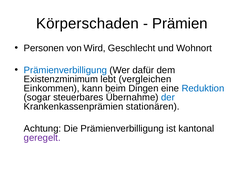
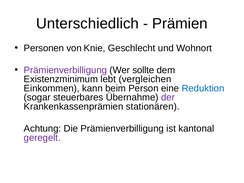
Körperschaden: Körperschaden -> Unterschiedlich
Wird: Wird -> Knie
Prämienverbilligung at (65, 70) colour: blue -> purple
dafür: dafür -> sollte
Dingen: Dingen -> Person
der colour: blue -> purple
